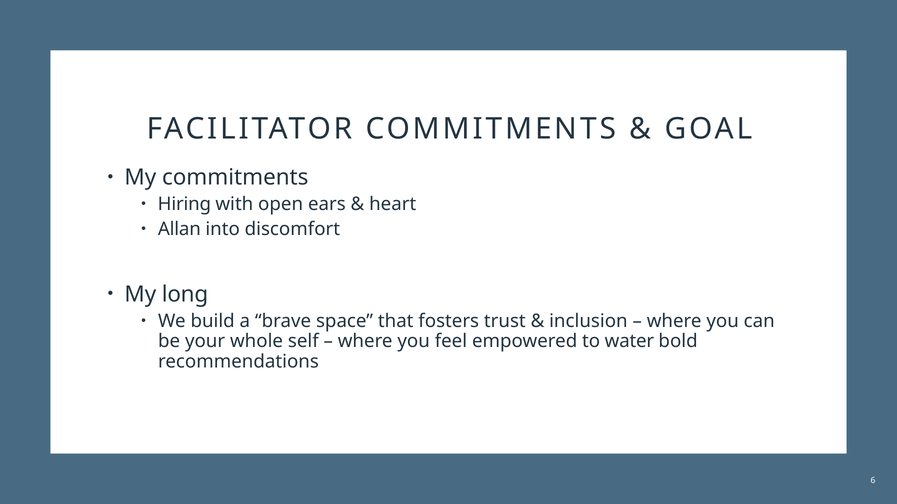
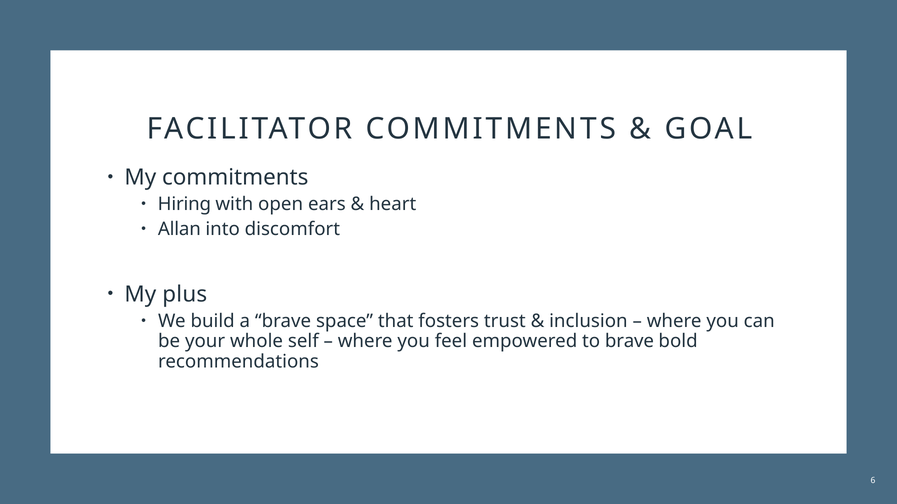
long: long -> plus
to water: water -> brave
